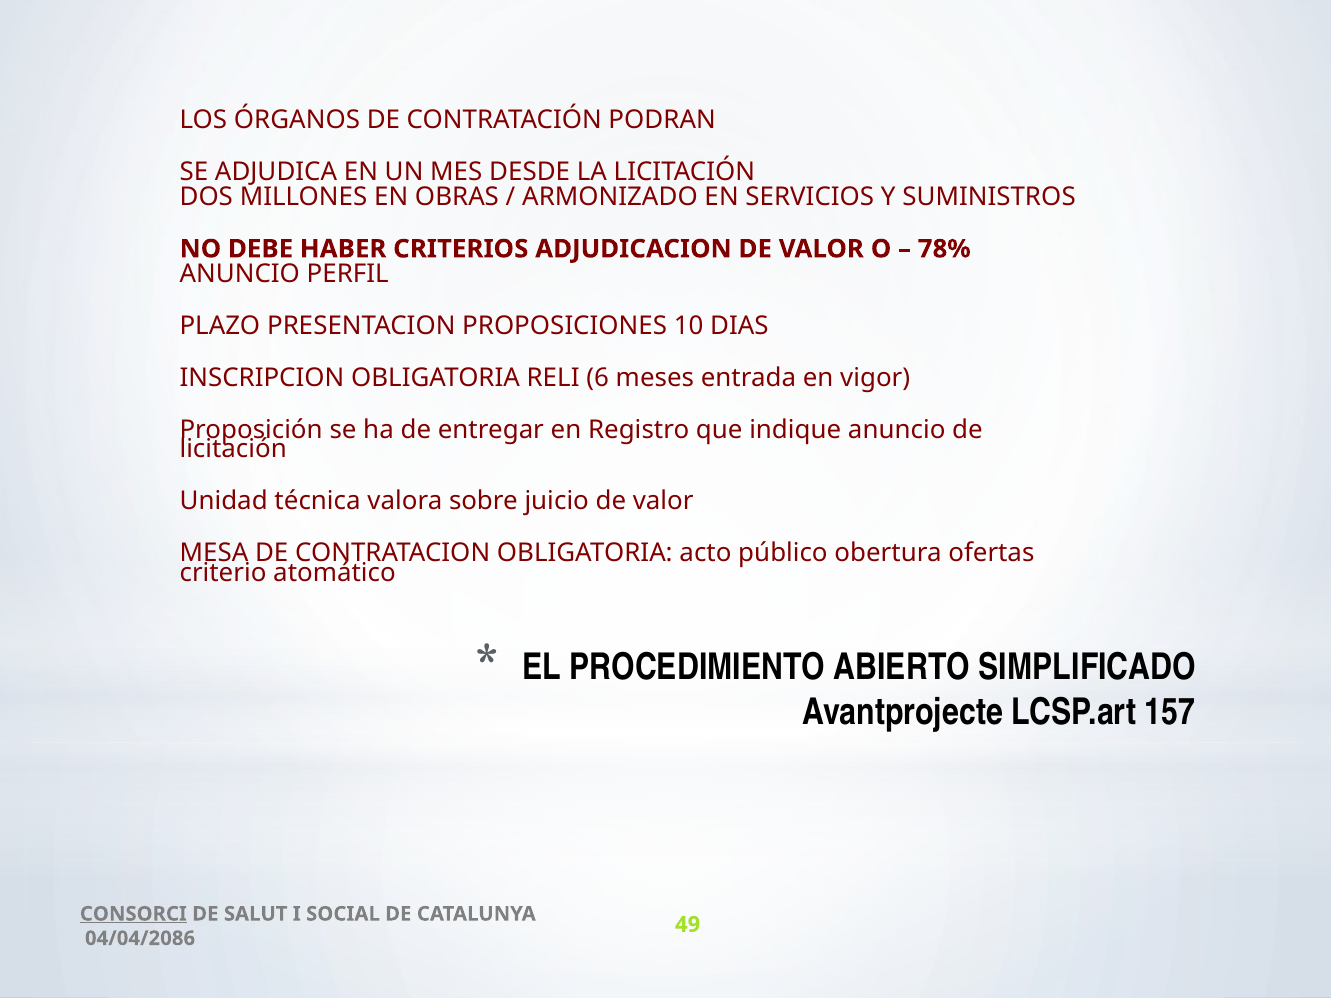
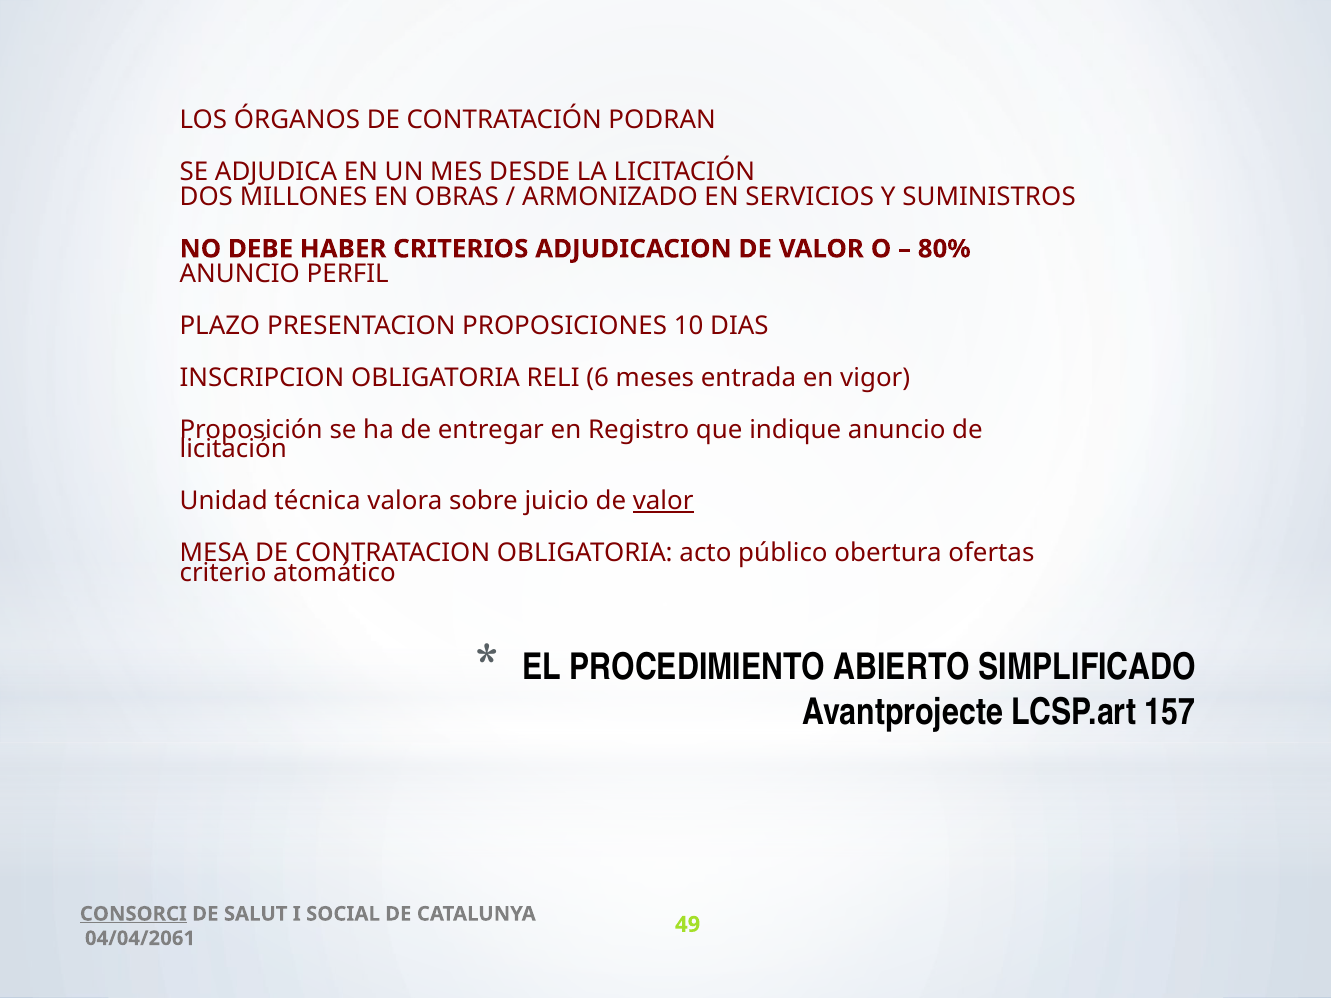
78%: 78% -> 80%
valor at (663, 501) underline: none -> present
04/04/2086: 04/04/2086 -> 04/04/2061
